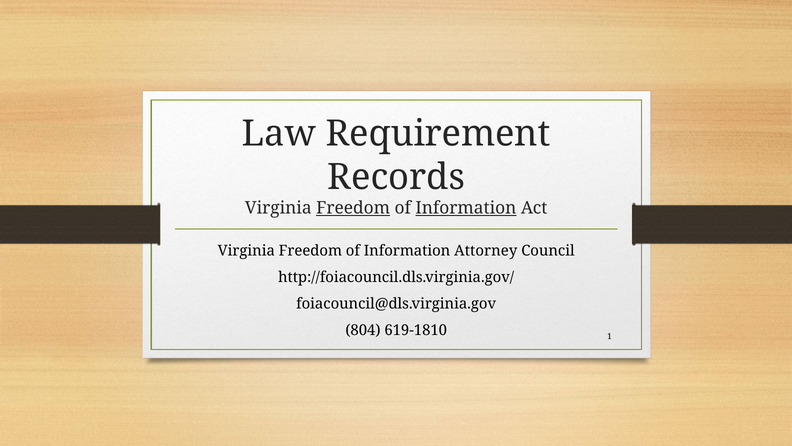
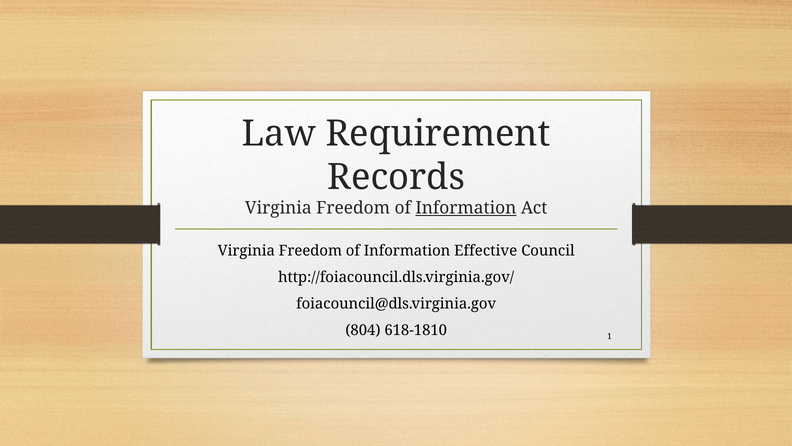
Freedom at (353, 208) underline: present -> none
Attorney: Attorney -> Effective
619-1810: 619-1810 -> 618-1810
